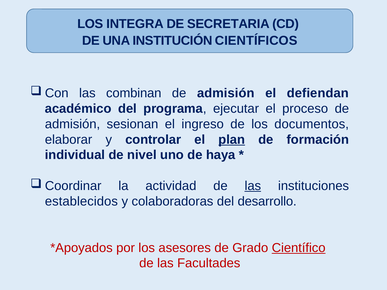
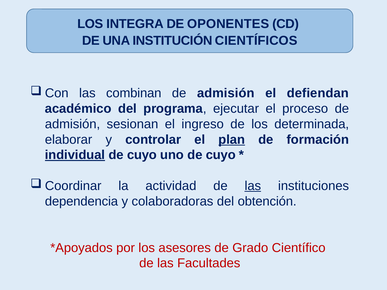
SECRETARIA: SECRETARIA -> OPONENTES
documentos: documentos -> determinada
individual underline: none -> present
nivel at (142, 155): nivel -> cuyo
uno de haya: haya -> cuyo
establecidos: establecidos -> dependencia
desarrollo: desarrollo -> obtención
Científico underline: present -> none
